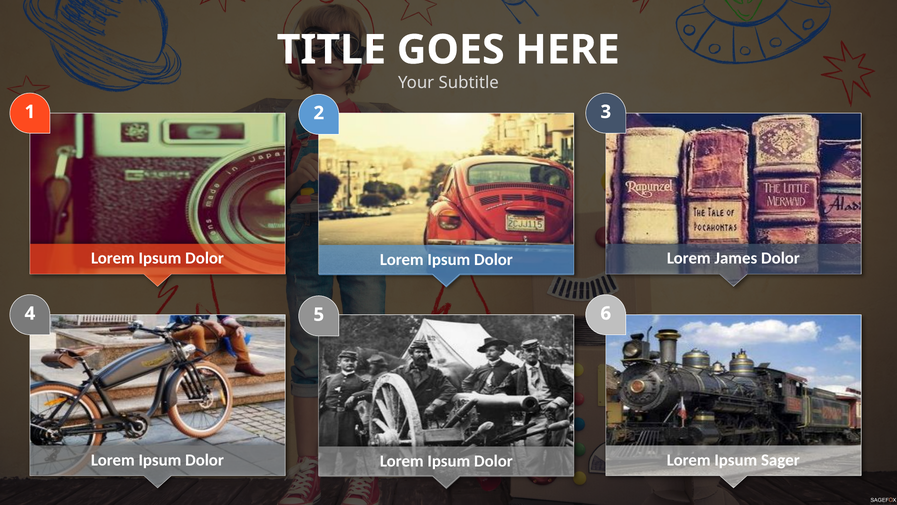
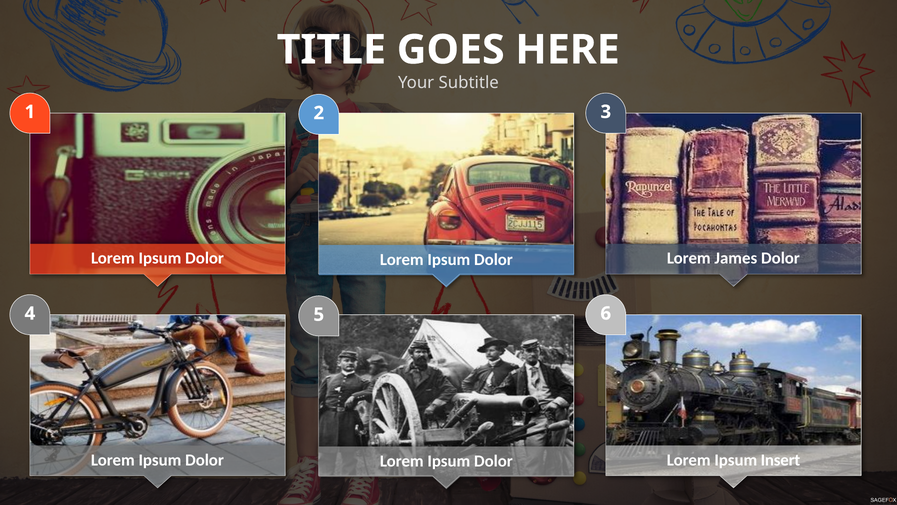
Sager: Sager -> Insert
